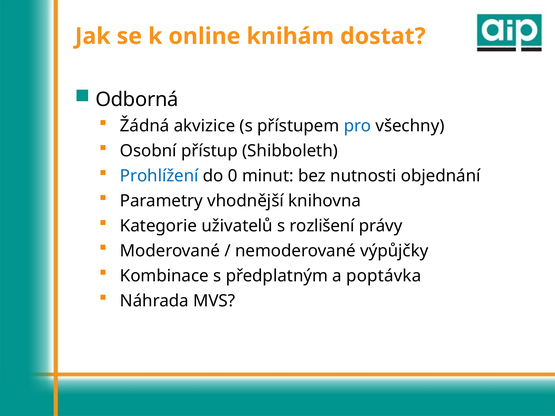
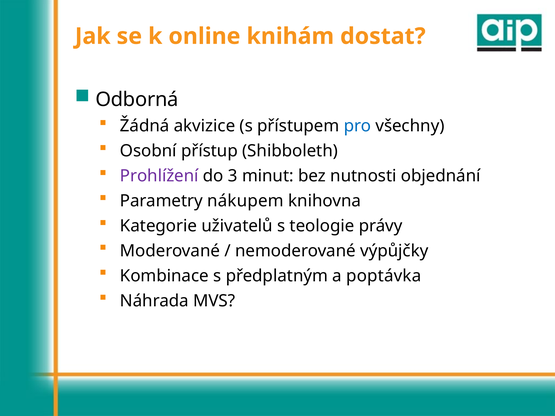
Prohlížení colour: blue -> purple
0: 0 -> 3
vhodnější: vhodnější -> nákupem
rozlišení: rozlišení -> teologie
